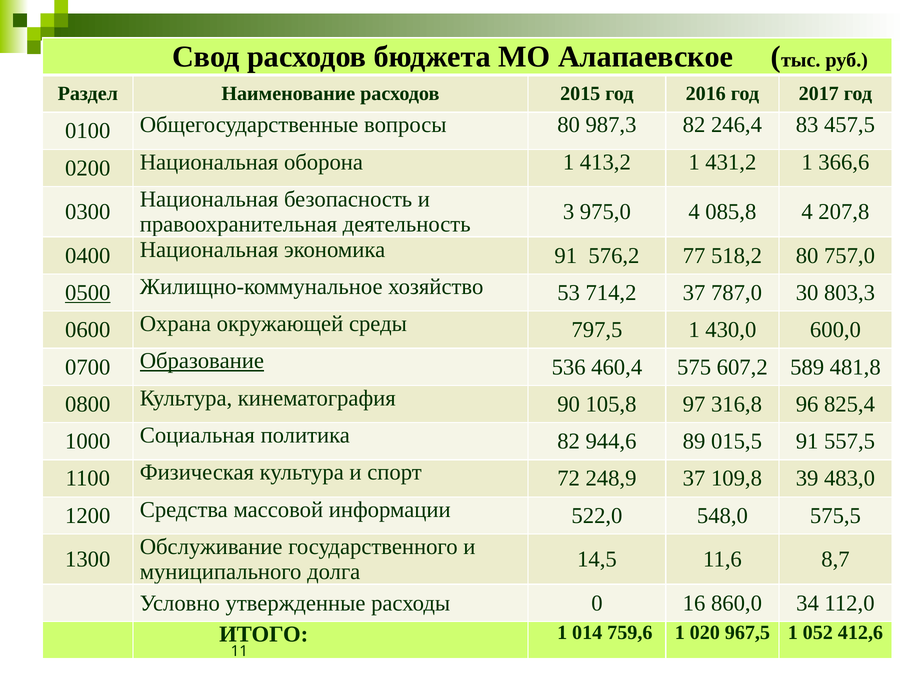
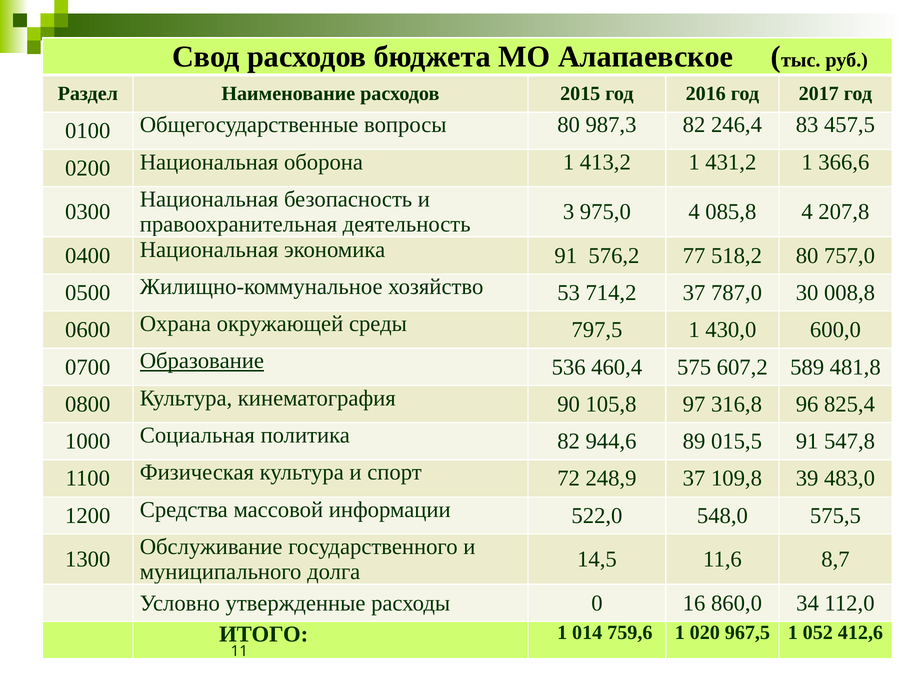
0500 underline: present -> none
803,3: 803,3 -> 008,8
557,5: 557,5 -> 547,8
